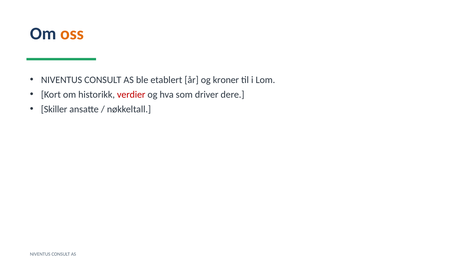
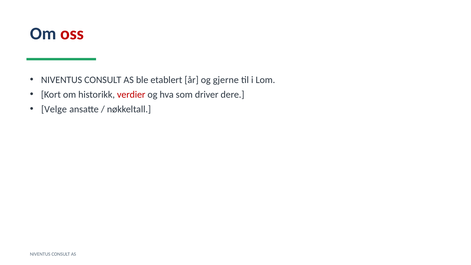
oss colour: orange -> red
kroner: kroner -> gjerne
Skiller: Skiller -> Velge
